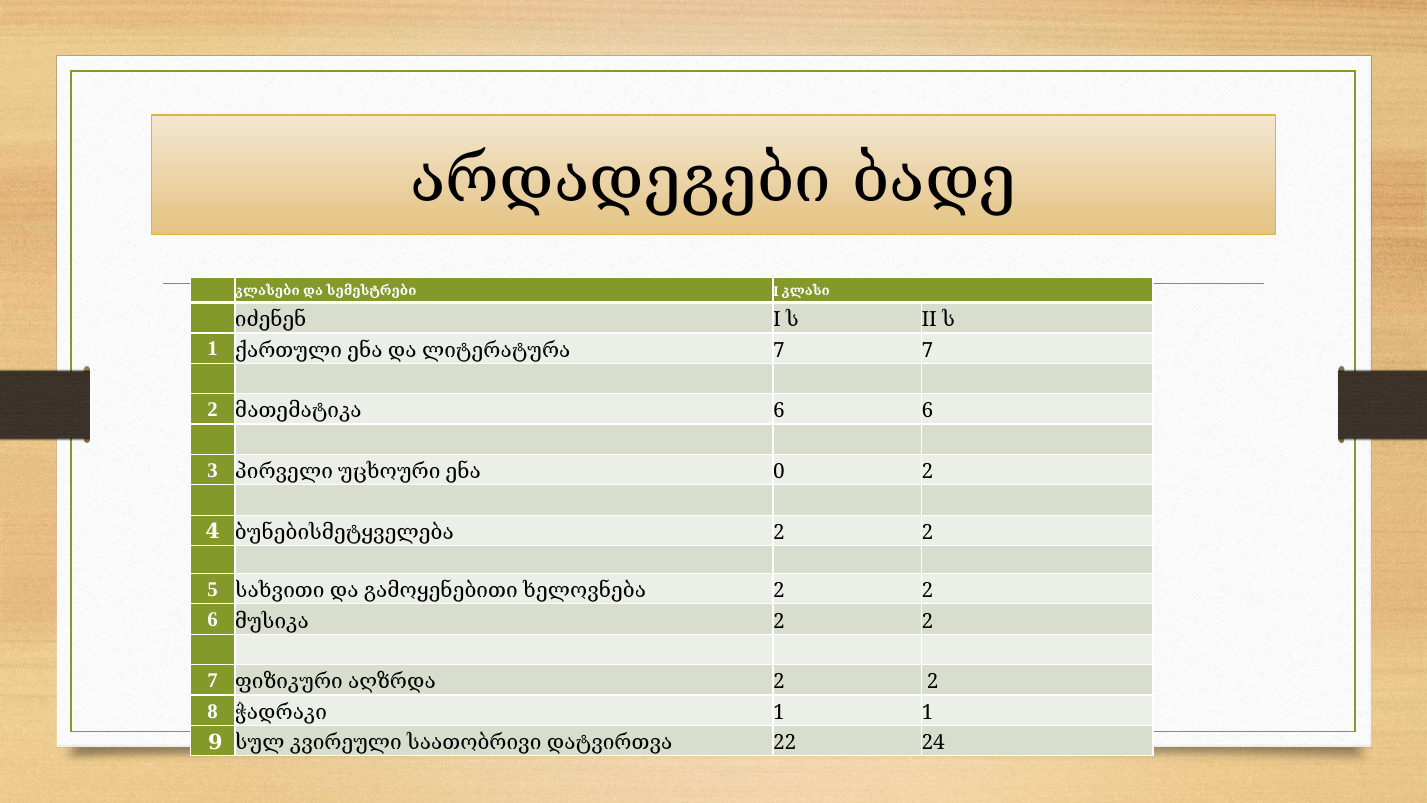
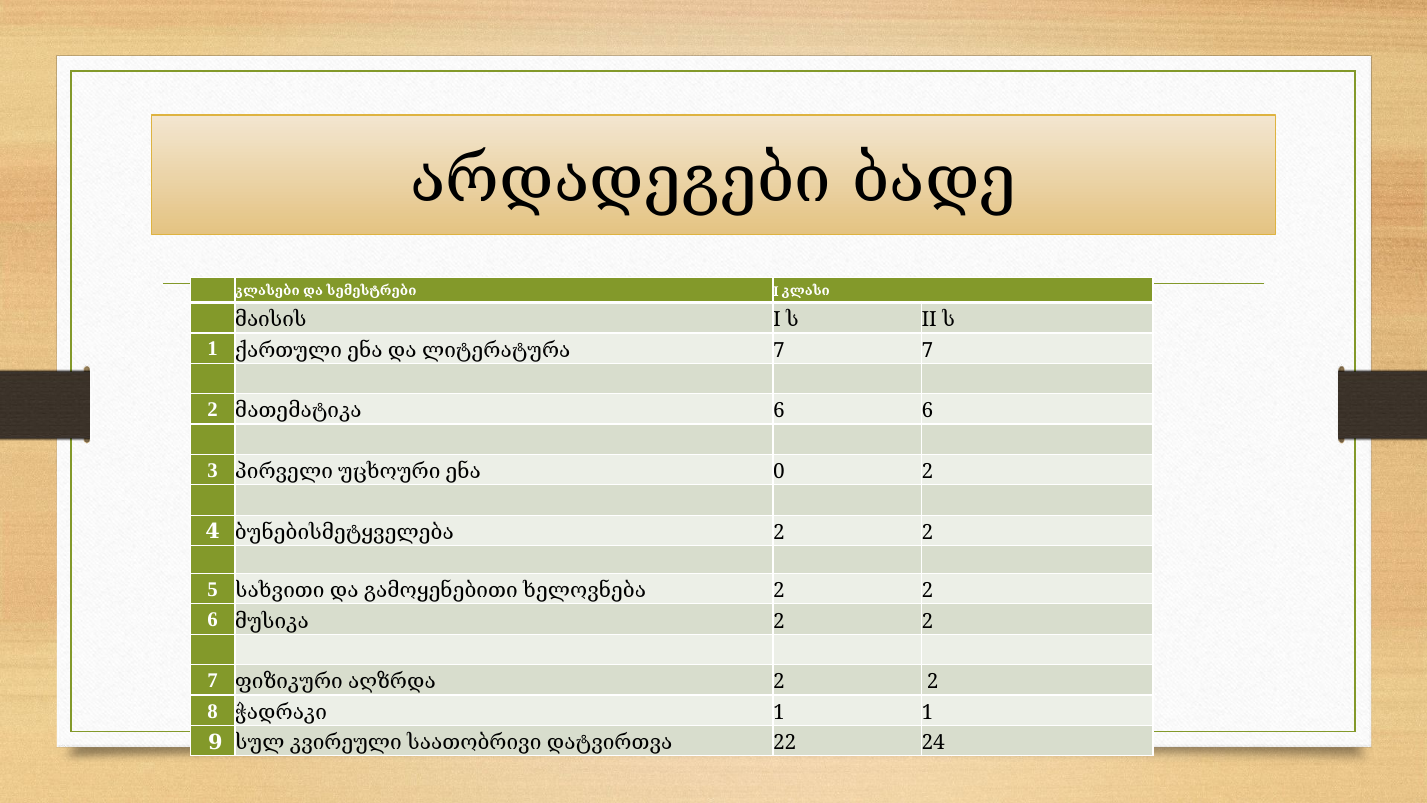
იძენენ: იძენენ -> მაისის
